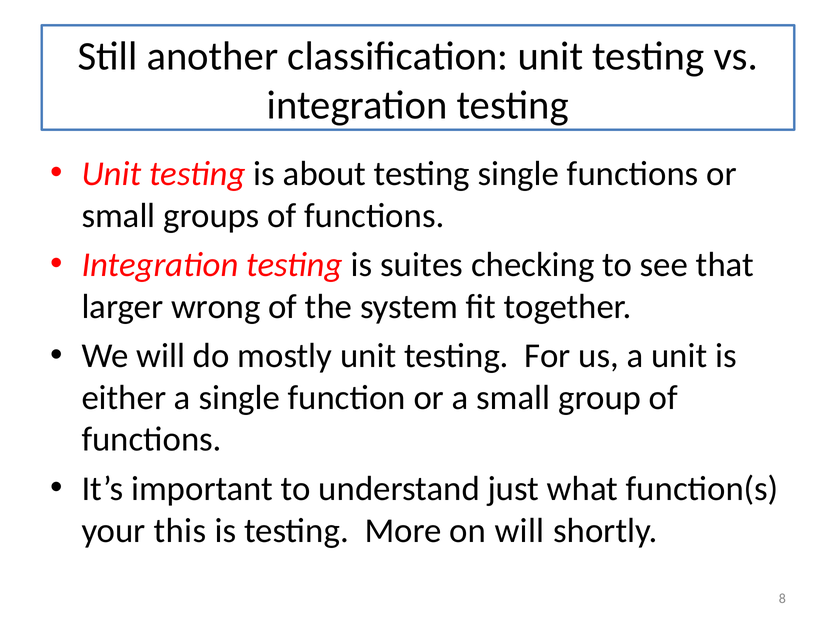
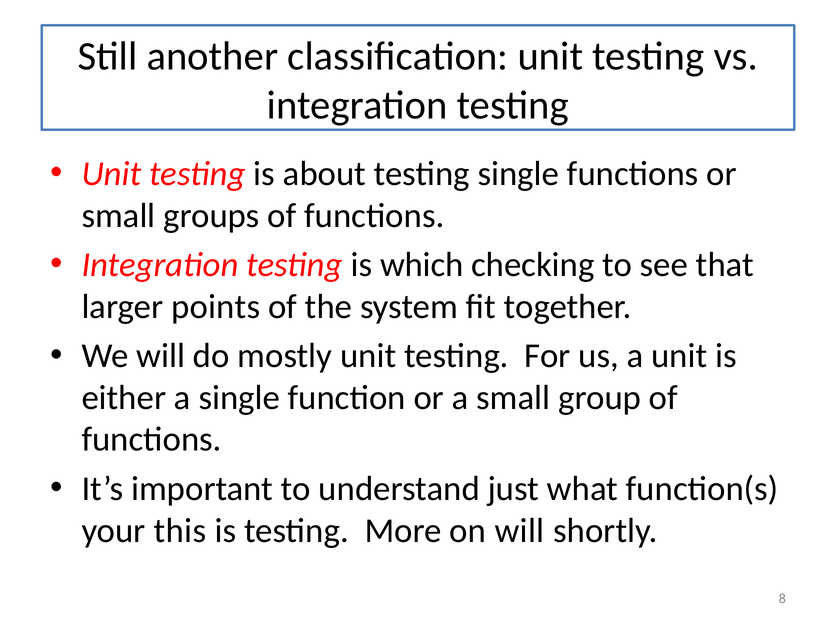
suites: suites -> which
wrong: wrong -> points
